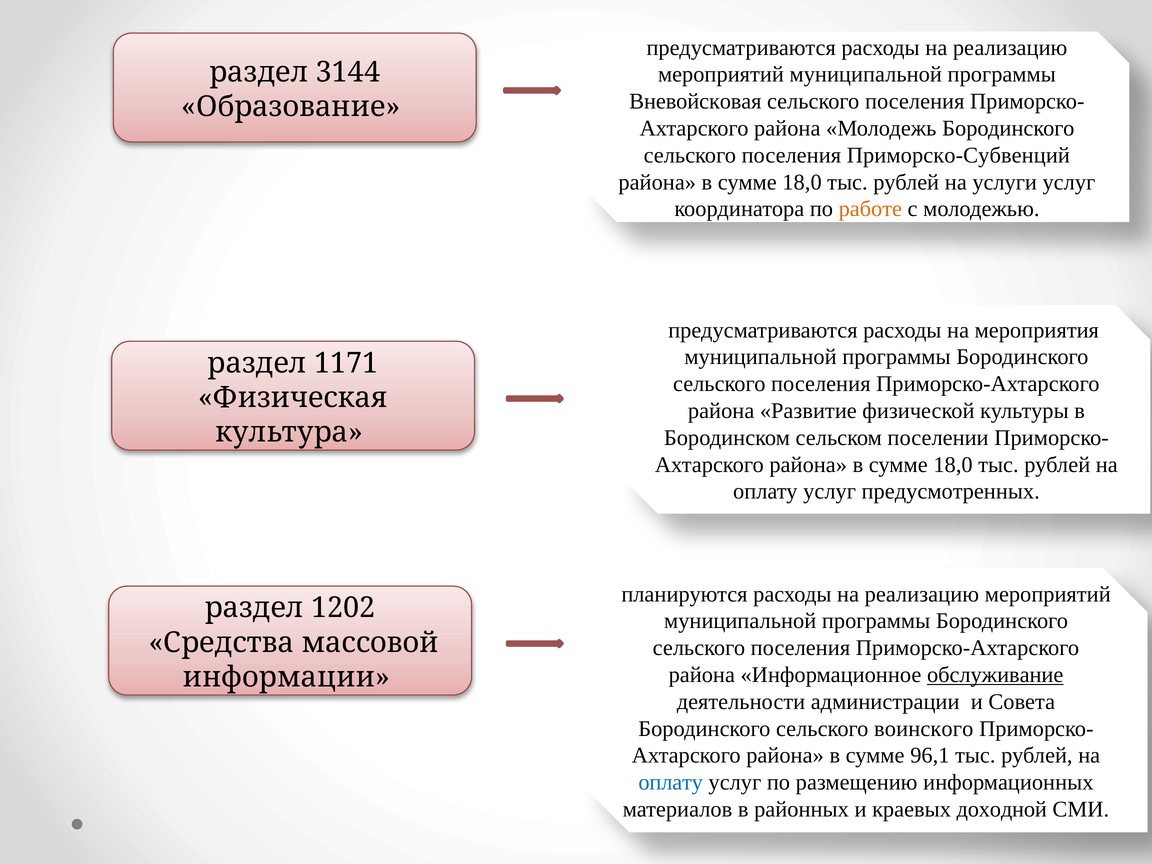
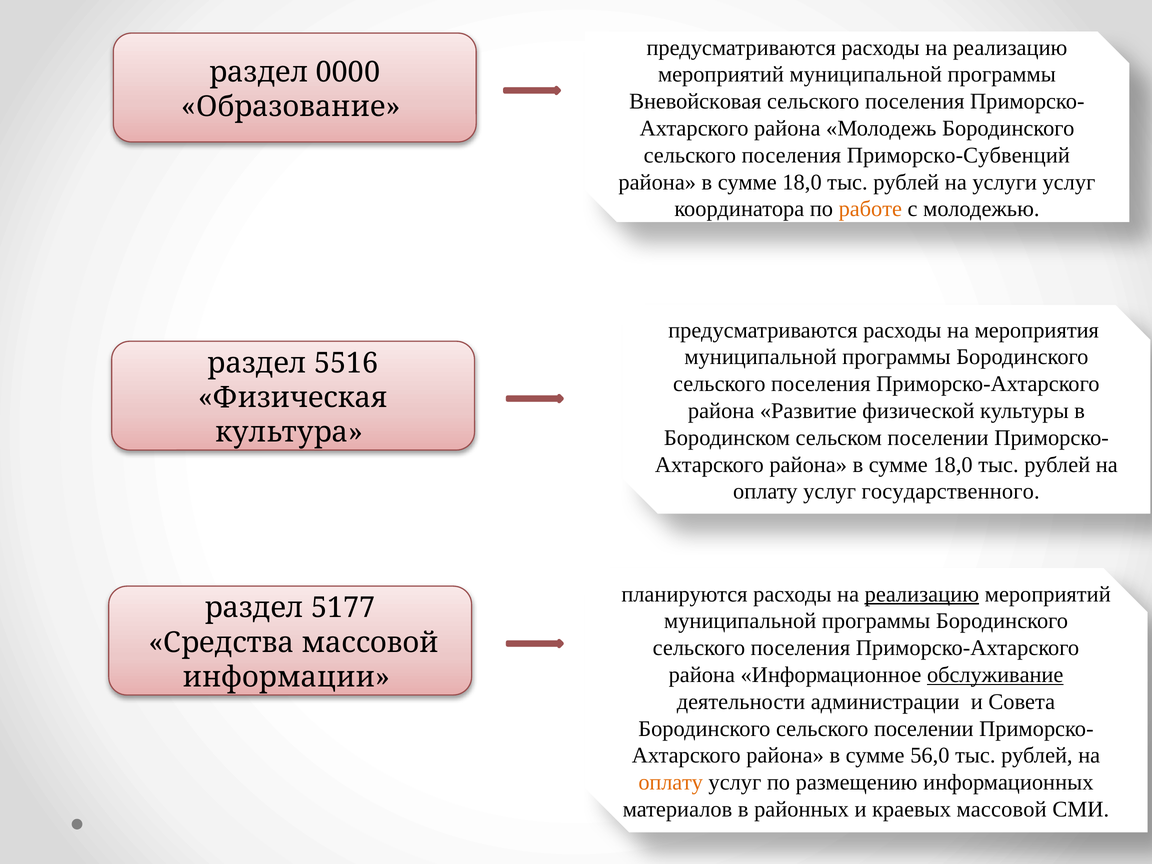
3144: 3144 -> 0000
1171: 1171 -> 5516
предусмотренных: предусмотренных -> государственного
реализацию at (922, 594) underline: none -> present
1202: 1202 -> 5177
сельского воинского: воинского -> поселении
96,1: 96,1 -> 56,0
оплату at (671, 782) colour: blue -> orange
краевых доходной: доходной -> массовой
